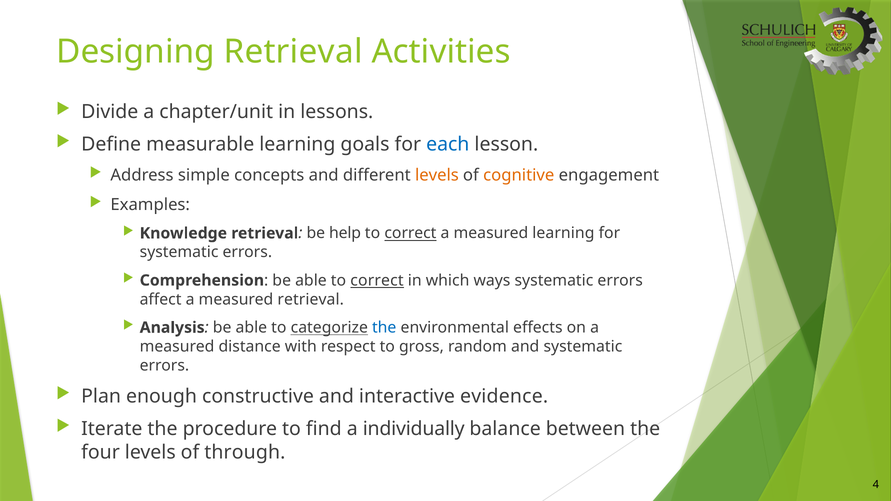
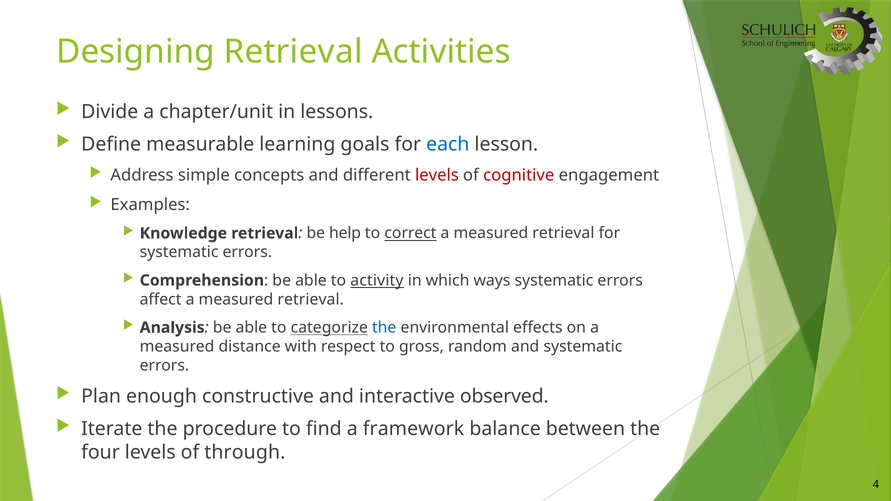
levels at (437, 175) colour: orange -> red
cognitive colour: orange -> red
correct a measured learning: learning -> retrieval
able to correct: correct -> activity
evidence: evidence -> observed
individually: individually -> framework
